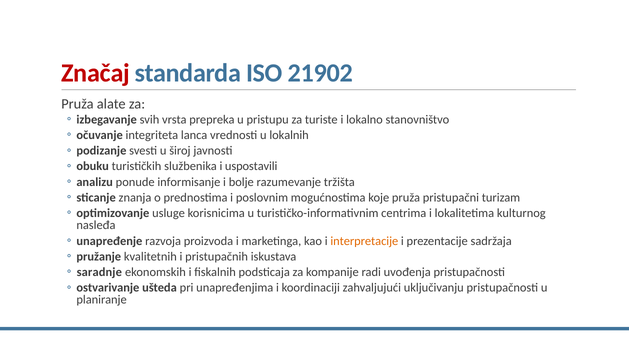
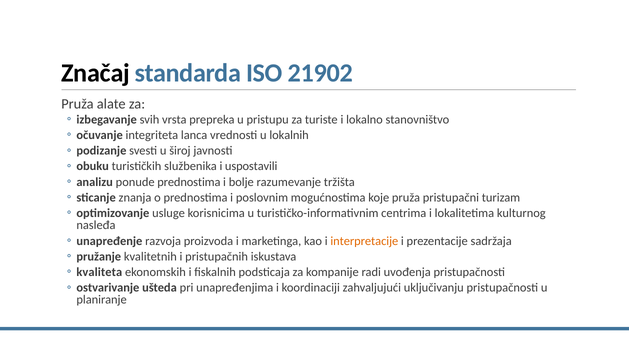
Značaj colour: red -> black
ponude informisanje: informisanje -> prednostima
saradnje: saradnje -> kvaliteta
